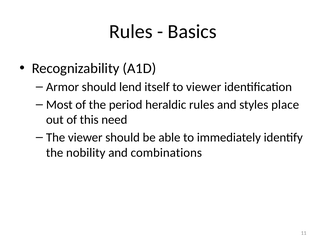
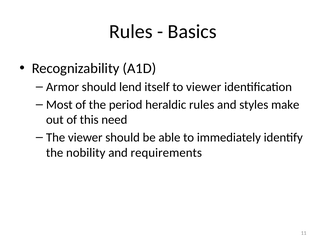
place: place -> make
combinations: combinations -> requirements
